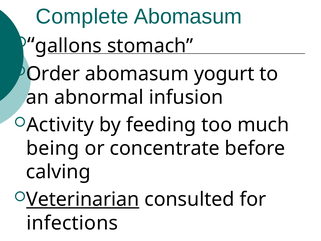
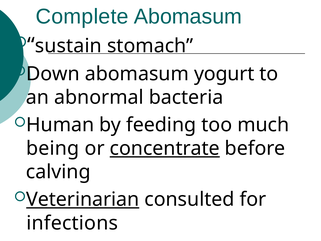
gallons: gallons -> sustain
Order: Order -> Down
infusion: infusion -> bacteria
Activity: Activity -> Human
concentrate underline: none -> present
